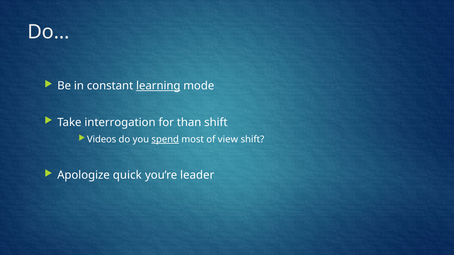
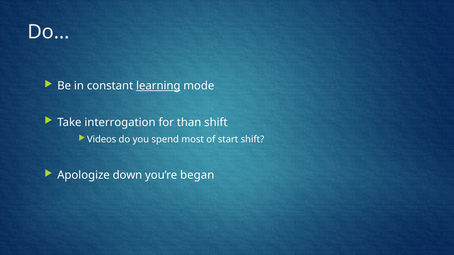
spend underline: present -> none
view: view -> start
quick: quick -> down
leader: leader -> began
